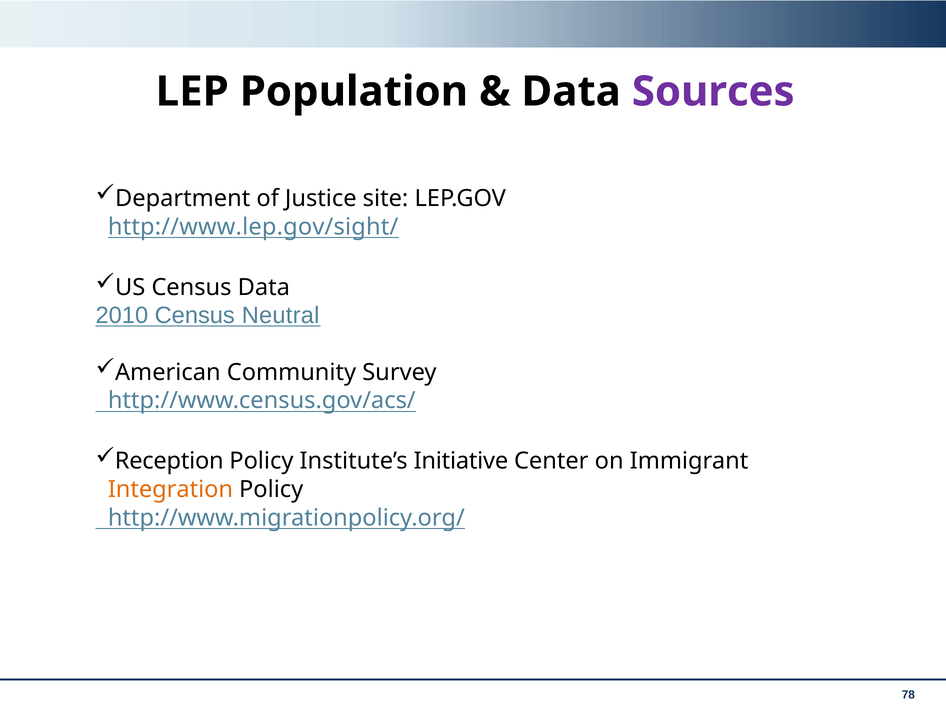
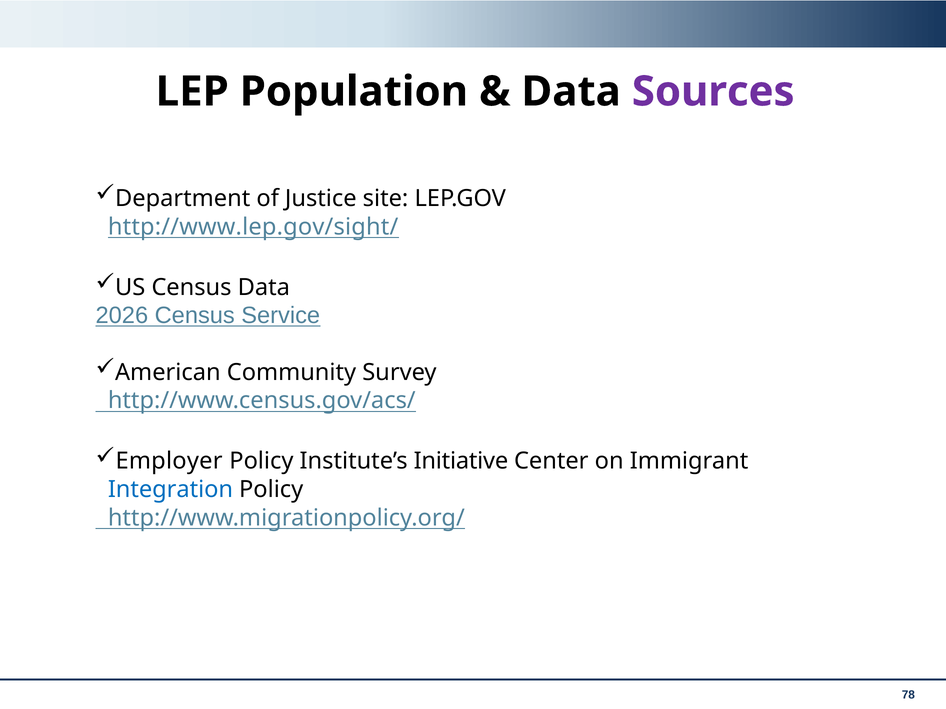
2010: 2010 -> 2026
Neutral: Neutral -> Service
Reception: Reception -> Employer
Integration colour: orange -> blue
